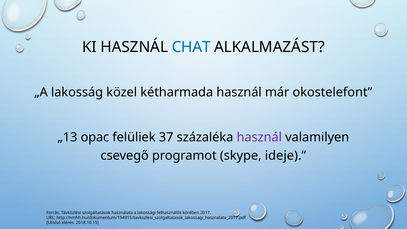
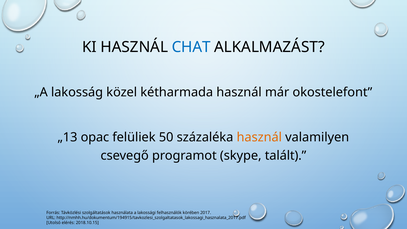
37: 37 -> 50
használ at (259, 137) colour: purple -> orange
ideje: ideje -> talált
